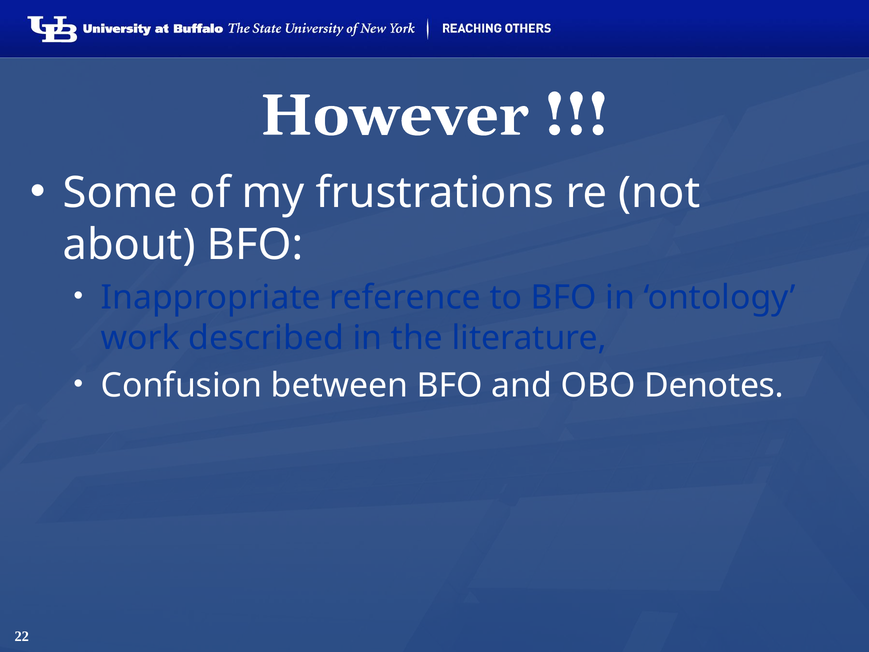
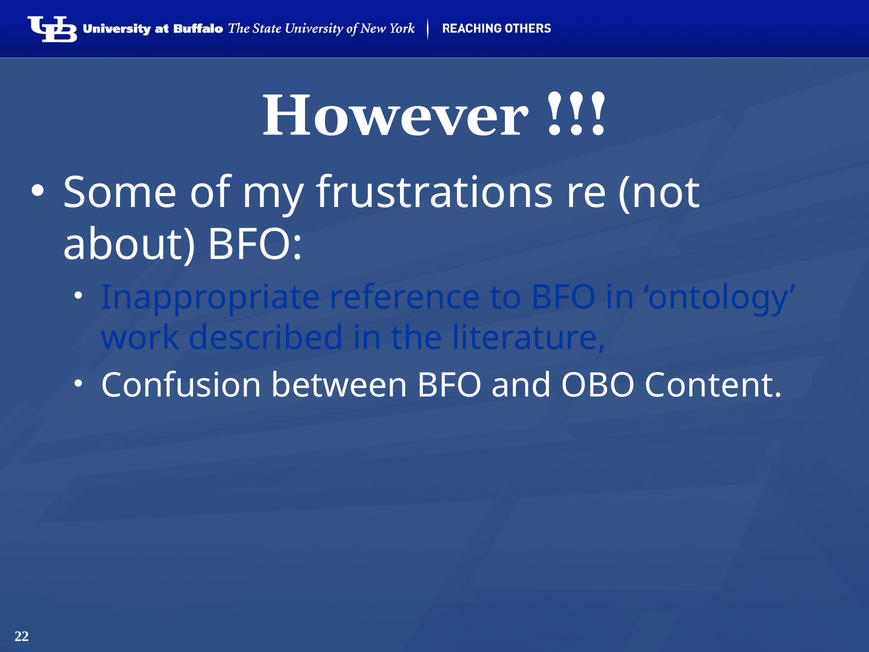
Denotes: Denotes -> Content
